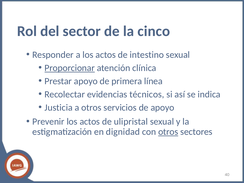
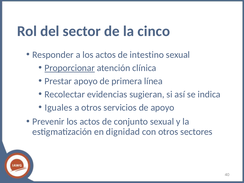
técnicos: técnicos -> sugieran
Justicia: Justicia -> Iguales
ulipristal: ulipristal -> conjunto
otros at (168, 132) underline: present -> none
